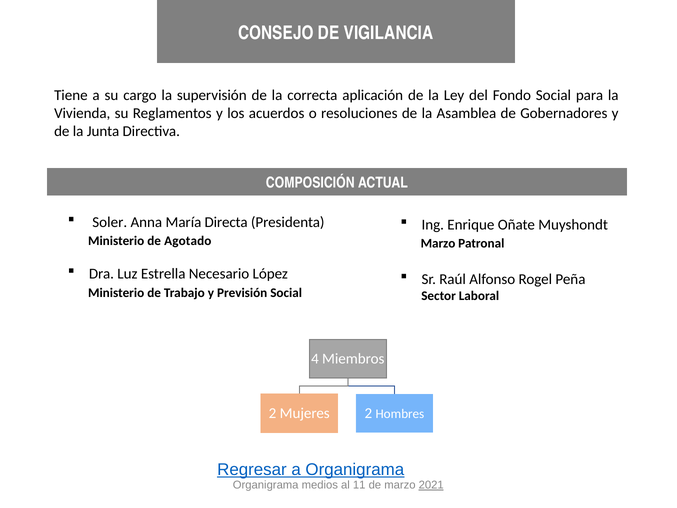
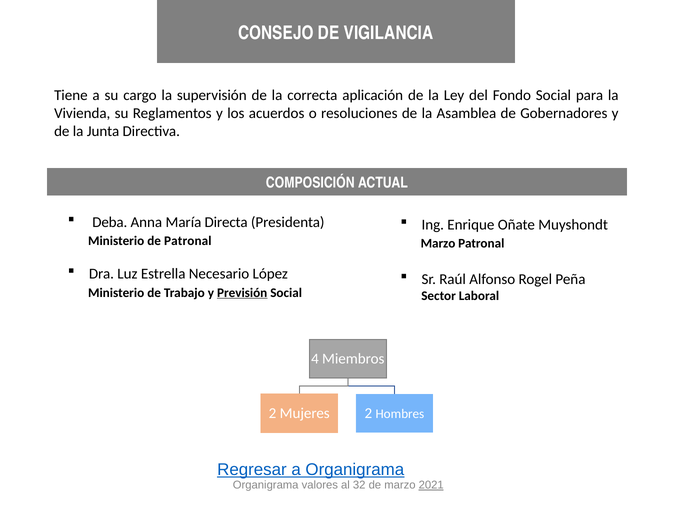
Soler: Soler -> Deba
de Agotado: Agotado -> Patronal
Previsión underline: none -> present
medios: medios -> valores
11: 11 -> 32
